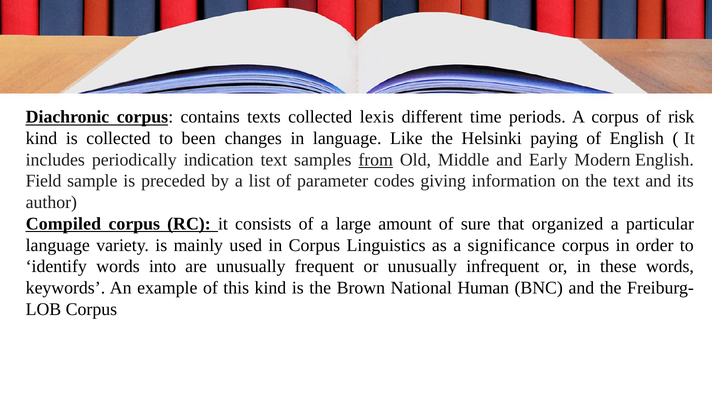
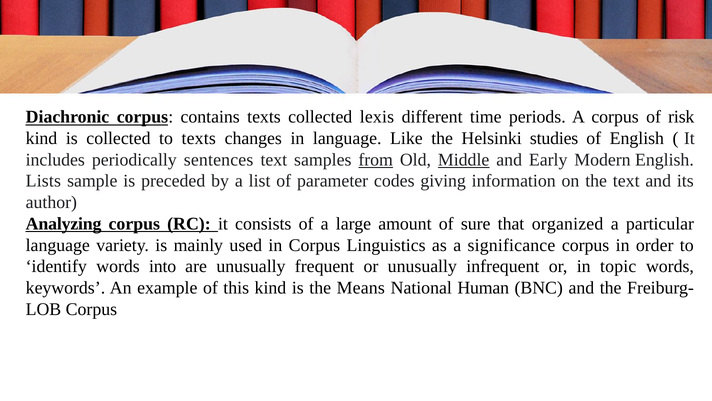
to been: been -> texts
paying: paying -> studies
indication: indication -> sentences
Middle underline: none -> present
Field: Field -> Lists
Compiled: Compiled -> Analyzing
these: these -> topic
Brown: Brown -> Means
